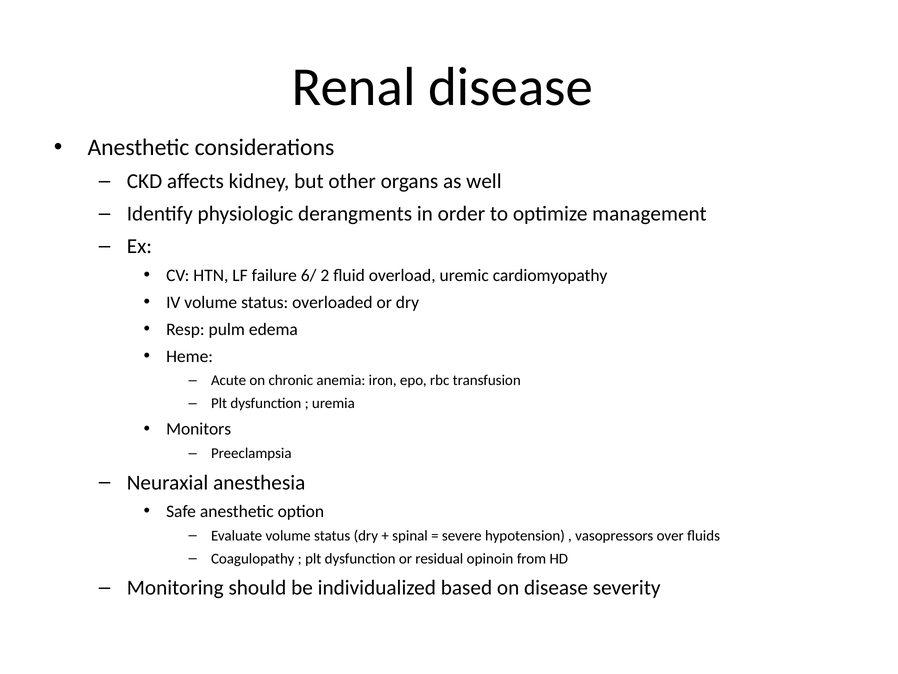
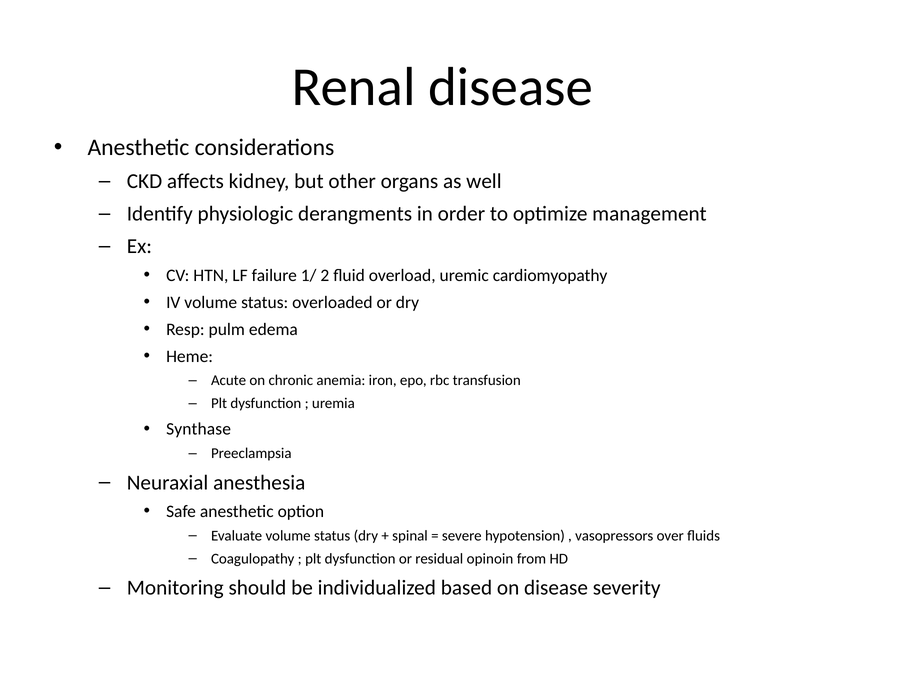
6/: 6/ -> 1/
Monitors: Monitors -> Synthase
